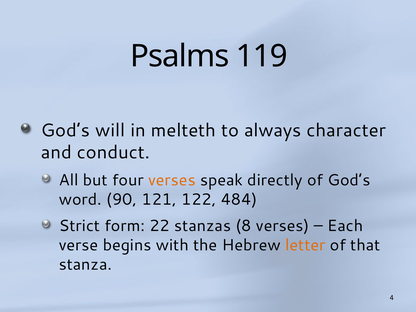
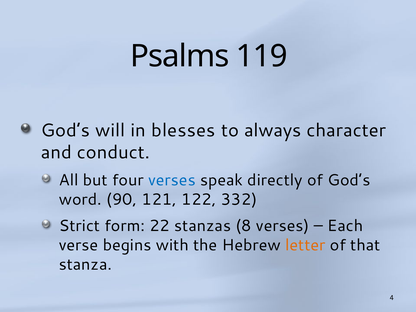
melteth: melteth -> blesses
verses at (172, 180) colour: orange -> blue
484: 484 -> 332
